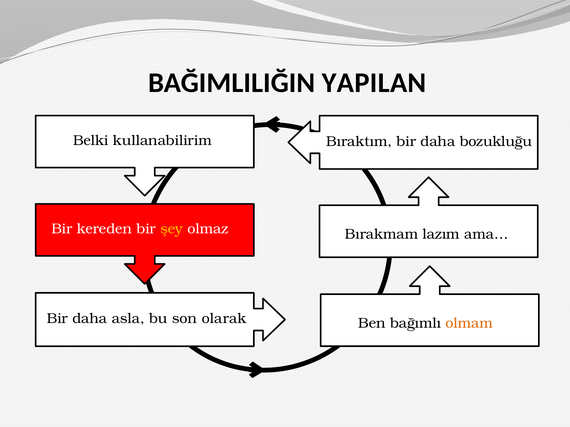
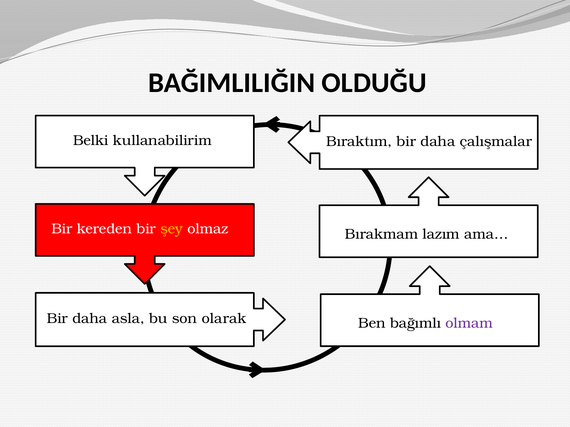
YAPILAN: YAPILAN -> OLDUĞU
bozukluğu: bozukluğu -> çalışmalar
olmam colour: orange -> purple
